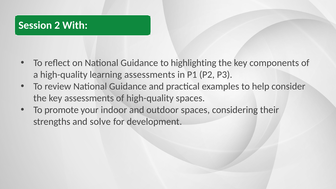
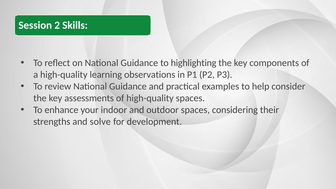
With: With -> Skills
learning assessments: assessments -> observations
promote: promote -> enhance
